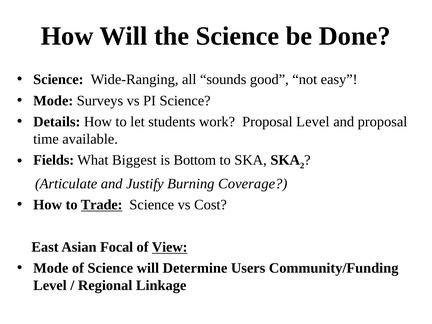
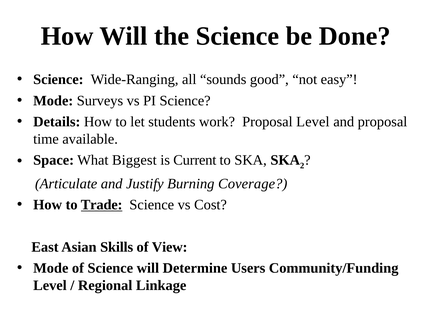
Fields: Fields -> Space
Bottom: Bottom -> Current
Focal: Focal -> Skills
View underline: present -> none
